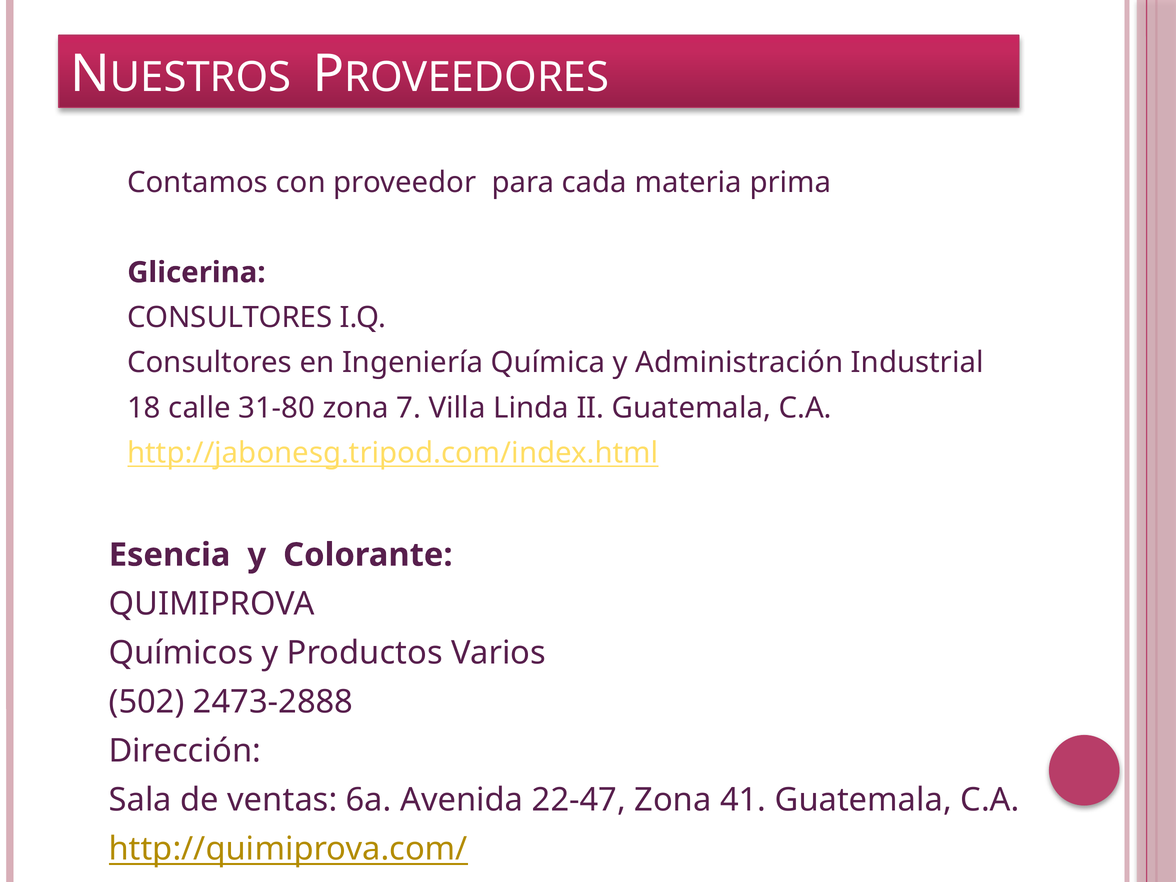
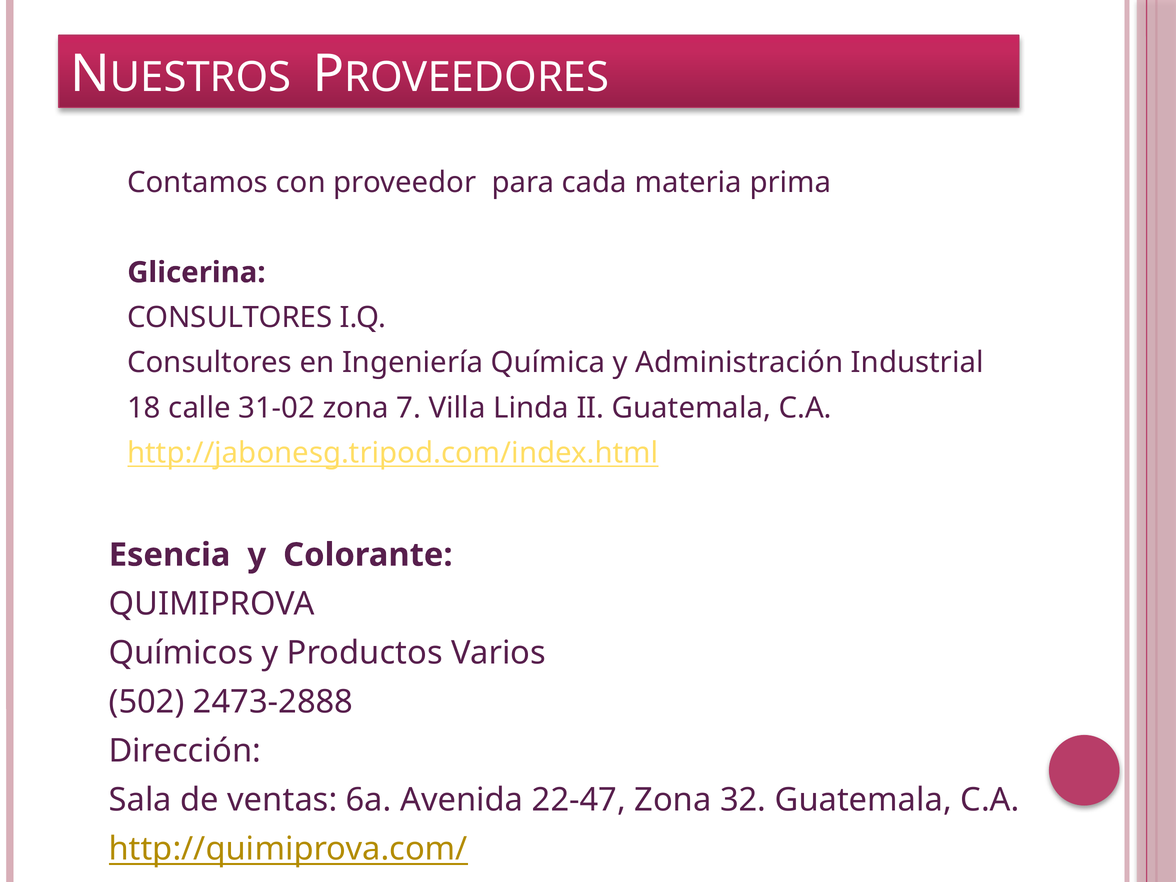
31-80: 31-80 -> 31-02
41: 41 -> 32
